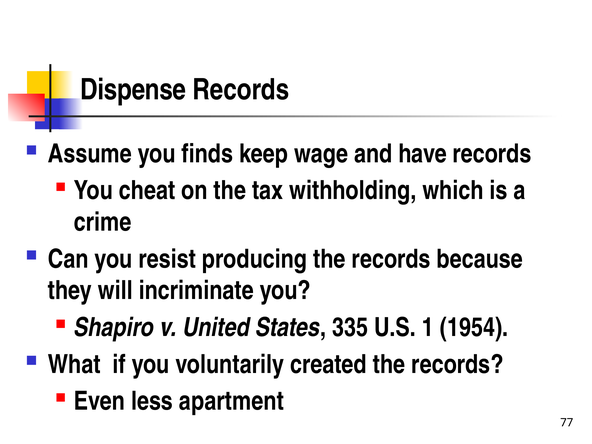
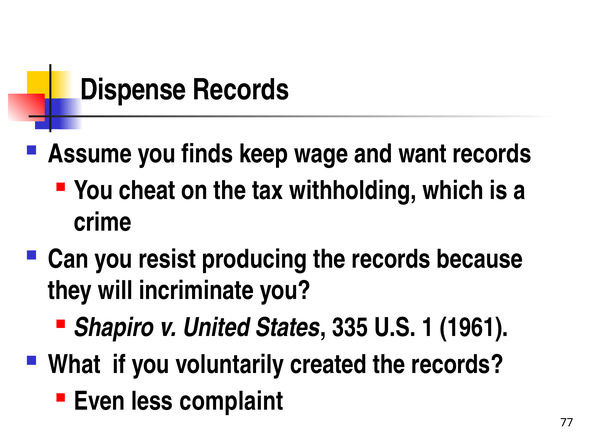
have: have -> want
1954: 1954 -> 1961
apartment: apartment -> complaint
